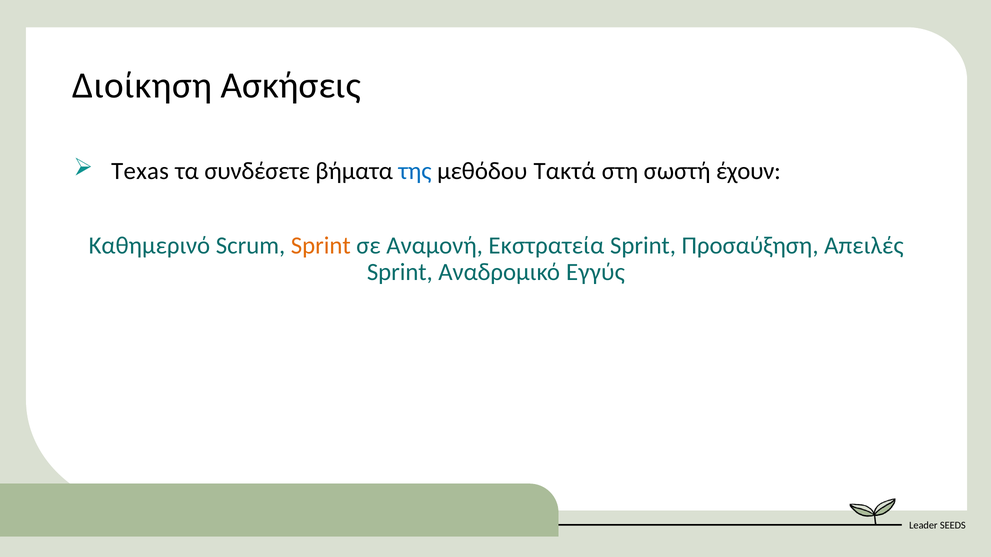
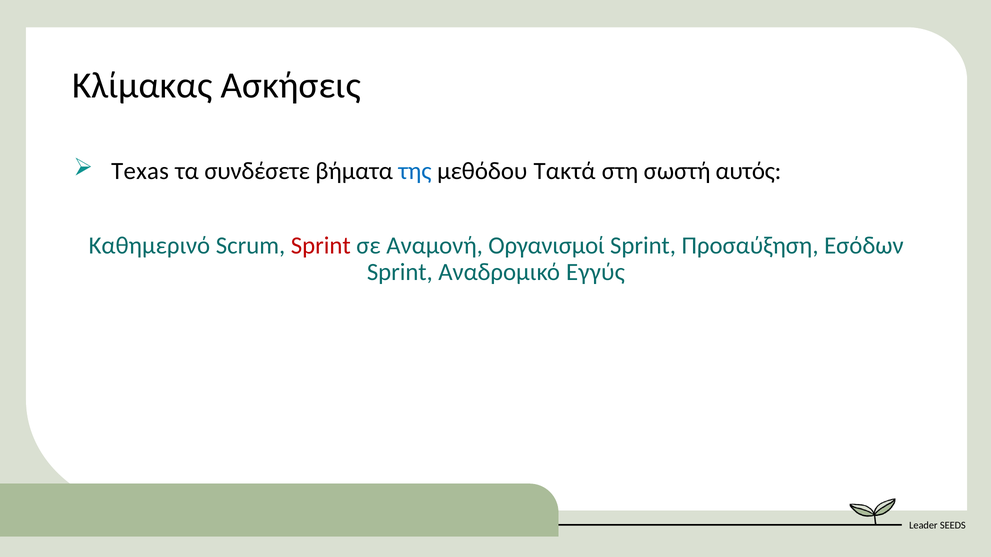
Διοίκηση: Διοίκηση -> Κλίμακας
έχουν: έχουν -> αυτός
Sprint at (321, 246) colour: orange -> red
Εκστρατεία: Εκστρατεία -> Οργανισμοί
Απειλές: Απειλές -> Εσόδων
